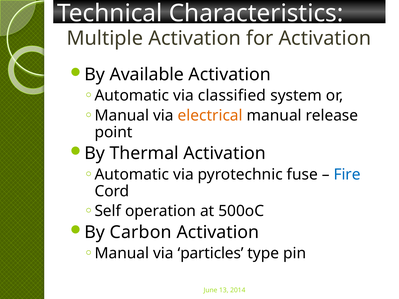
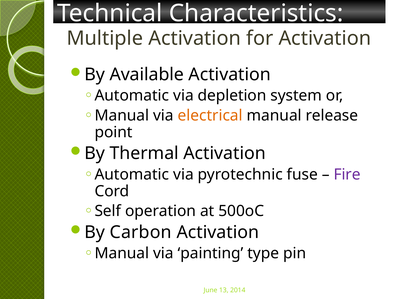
classified: classified -> depletion
Fire colour: blue -> purple
particles: particles -> painting
